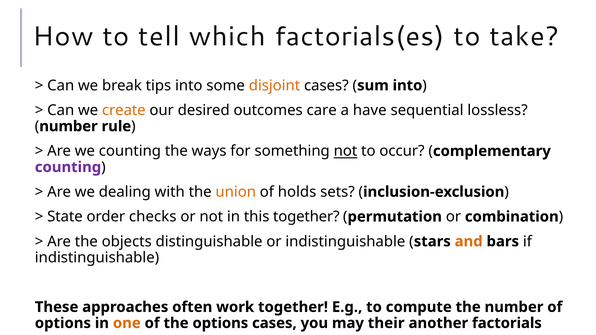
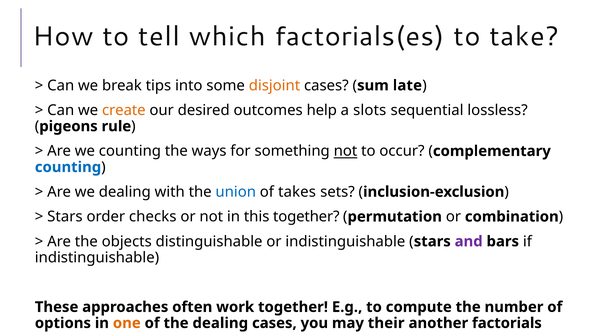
sum into: into -> late
care: care -> help
have: have -> slots
number at (69, 126): number -> pigeons
counting at (68, 167) colour: purple -> blue
union colour: orange -> blue
holds: holds -> takes
State at (65, 217): State -> Stars
and colour: orange -> purple
the options: options -> dealing
